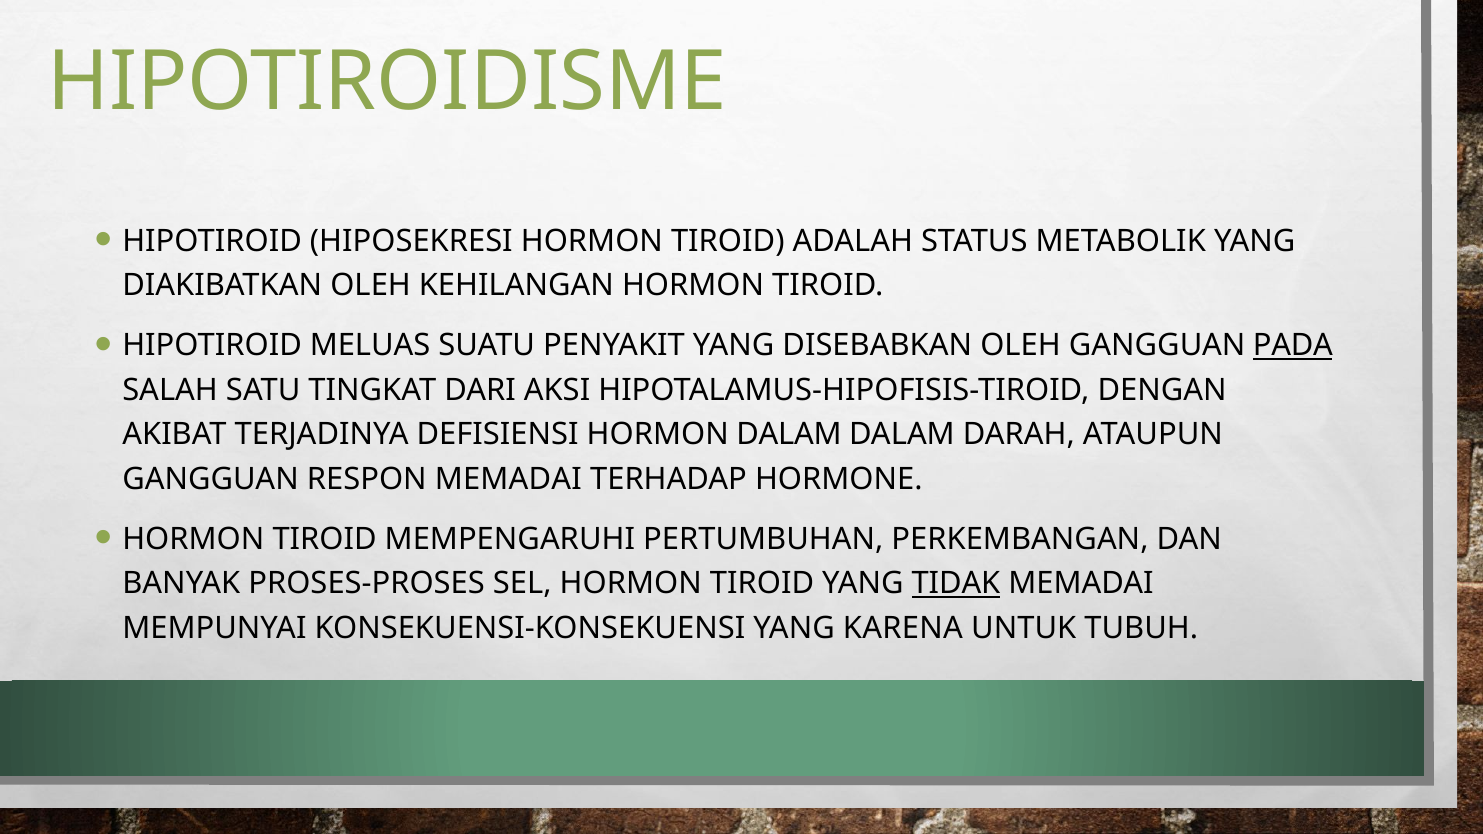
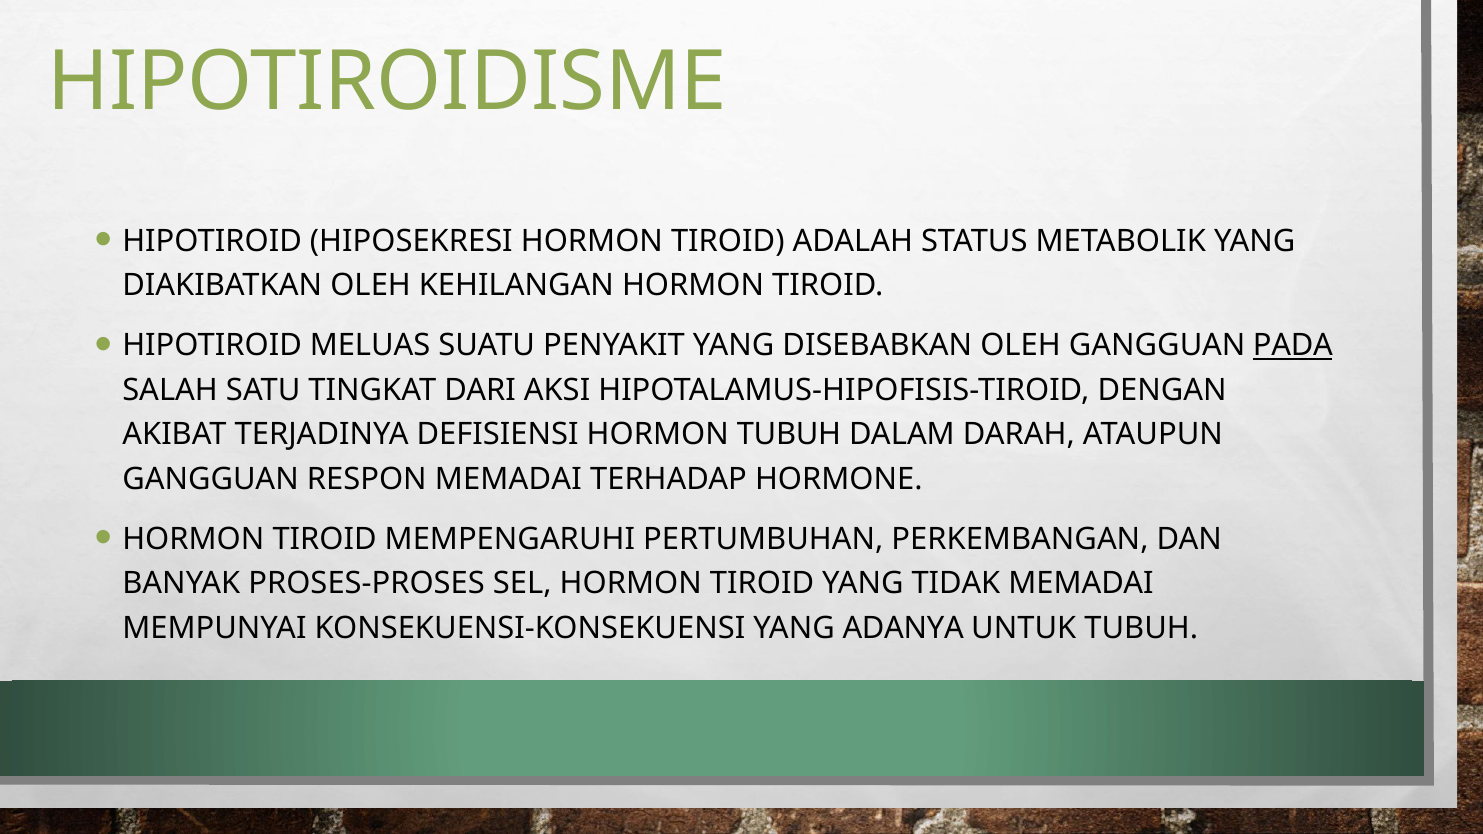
HORMON DALAM: DALAM -> TUBUH
TIDAK underline: present -> none
KARENA: KARENA -> ADANYA
